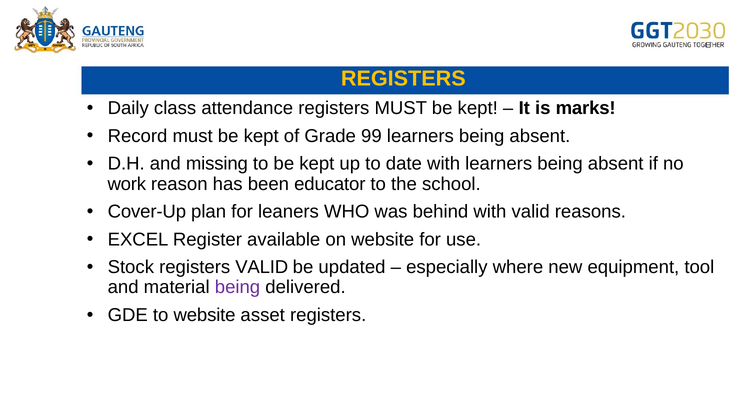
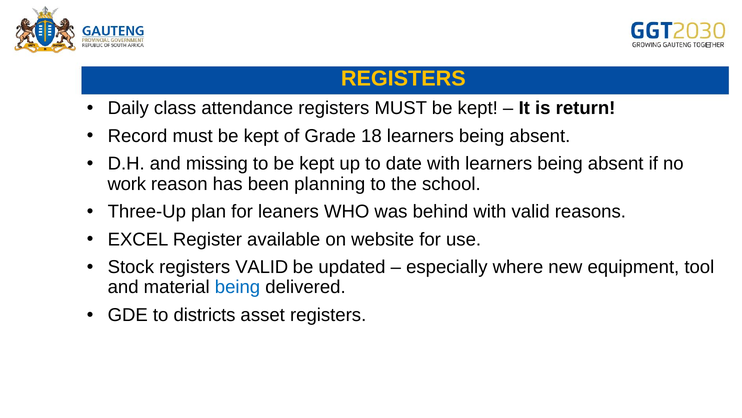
marks: marks -> return
99: 99 -> 18
educator: educator -> planning
Cover-Up: Cover-Up -> Three-Up
being at (238, 287) colour: purple -> blue
to website: website -> districts
